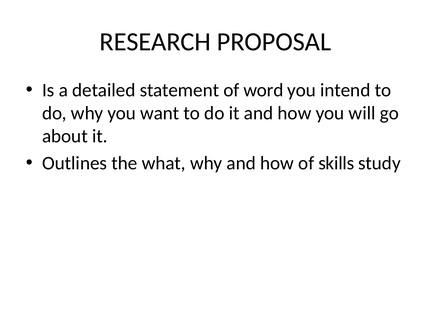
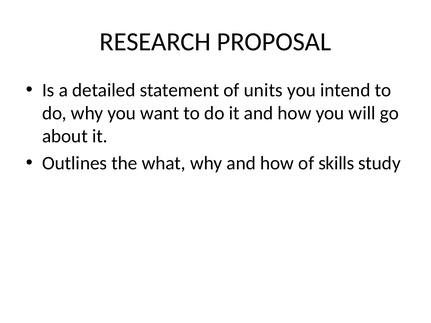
word: word -> units
